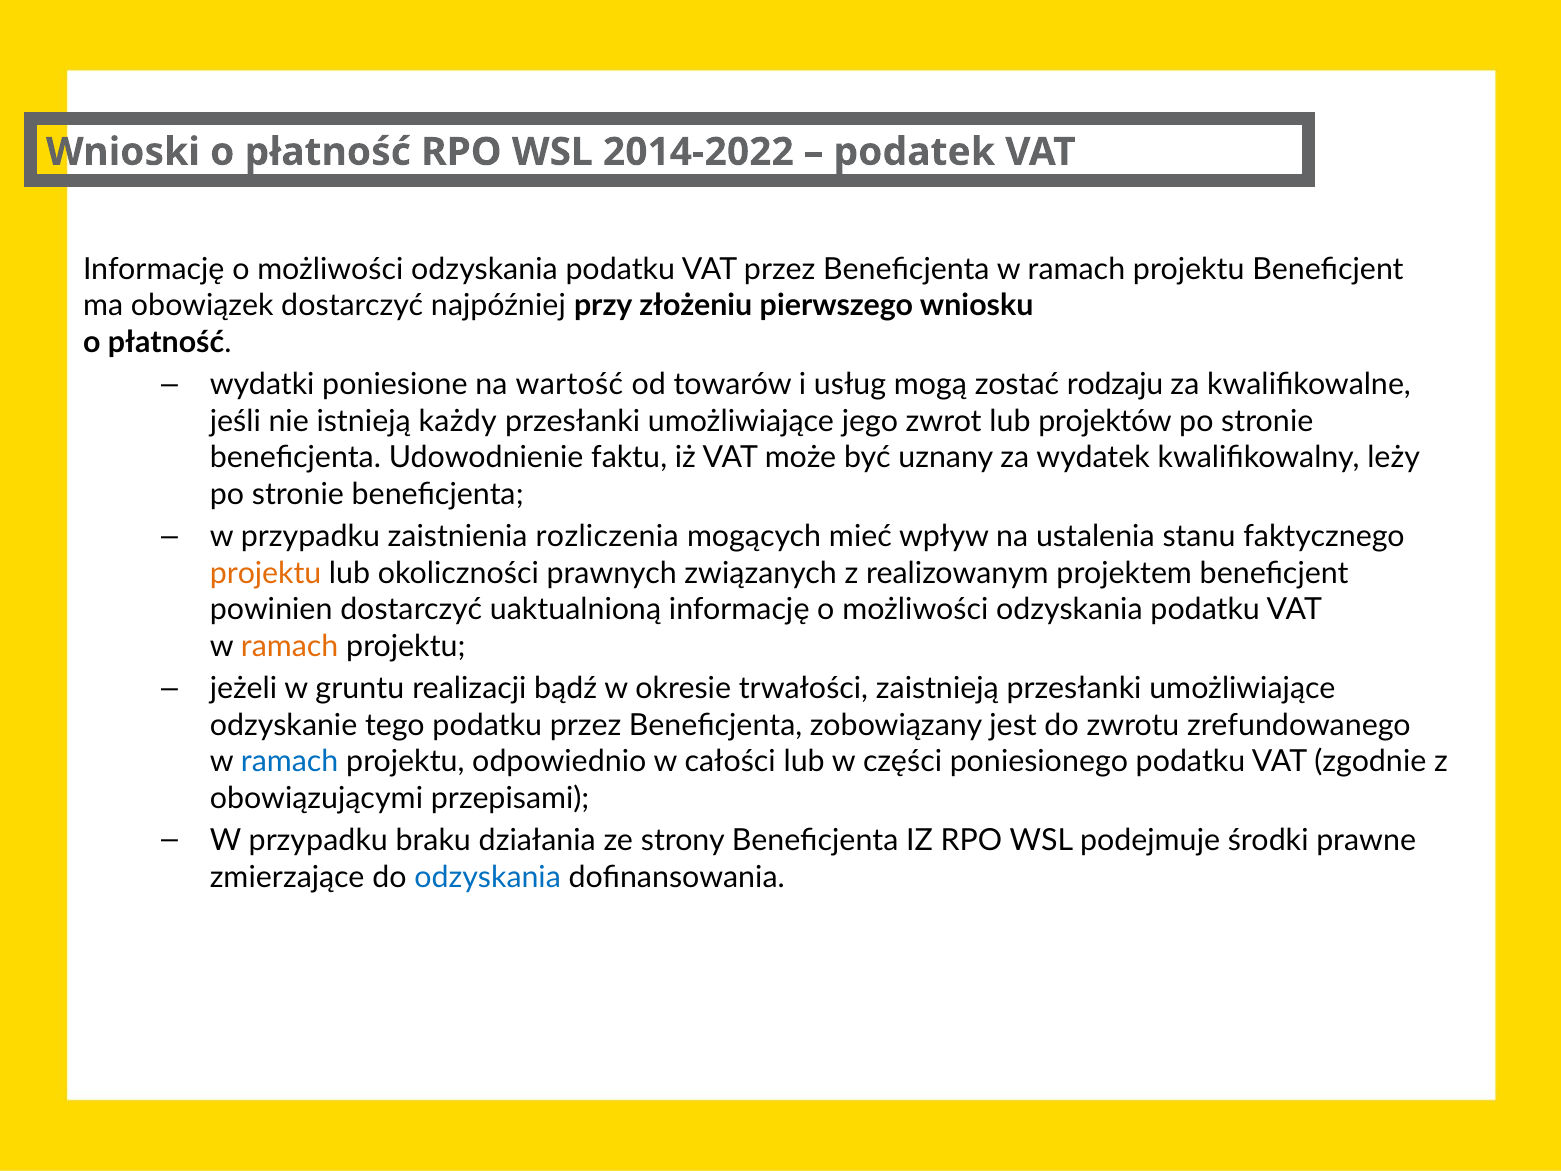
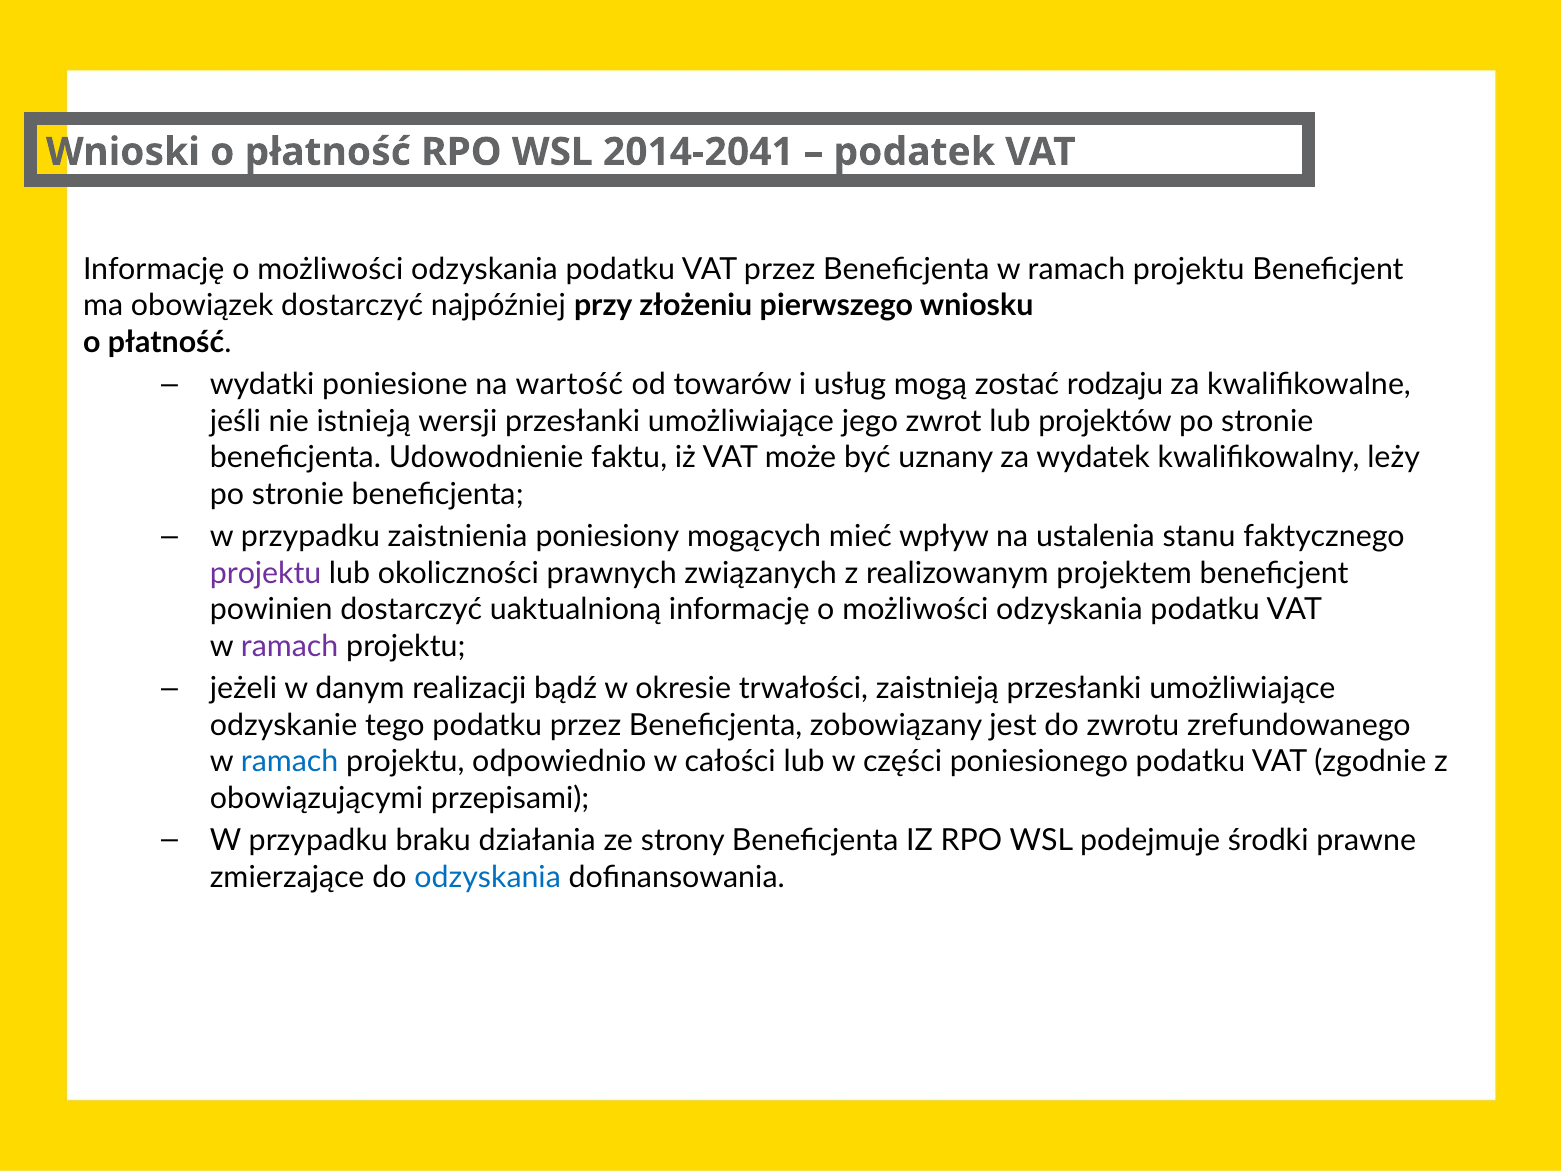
2014-2022: 2014-2022 -> 2014-2041
każdy: każdy -> wersji
rozliczenia: rozliczenia -> poniesiony
projektu at (266, 573) colour: orange -> purple
ramach at (290, 646) colour: orange -> purple
gruntu: gruntu -> danym
